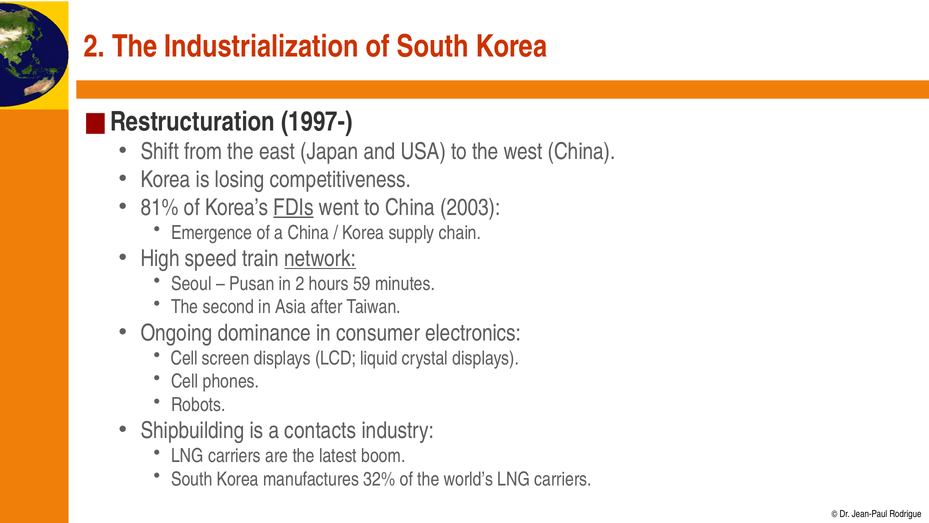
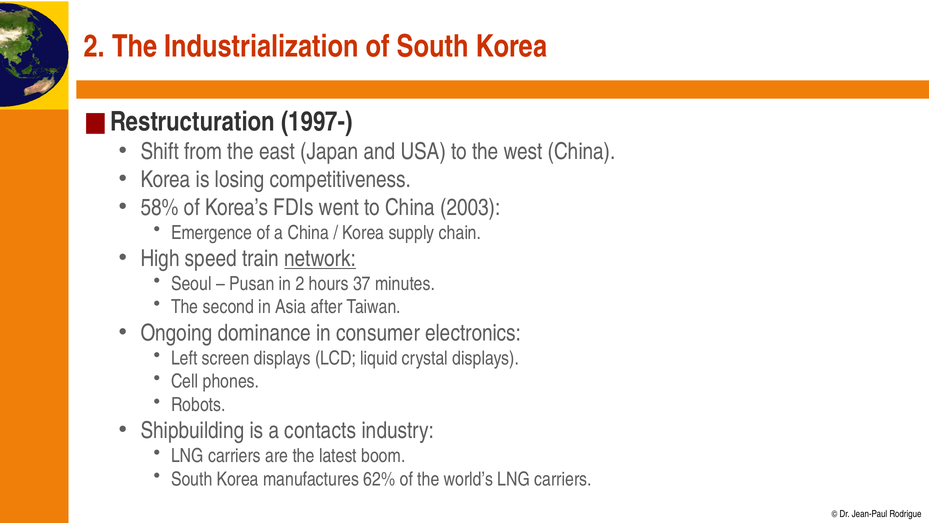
81%: 81% -> 58%
FDIs underline: present -> none
59: 59 -> 37
Cell at (184, 358): Cell -> Left
32%: 32% -> 62%
